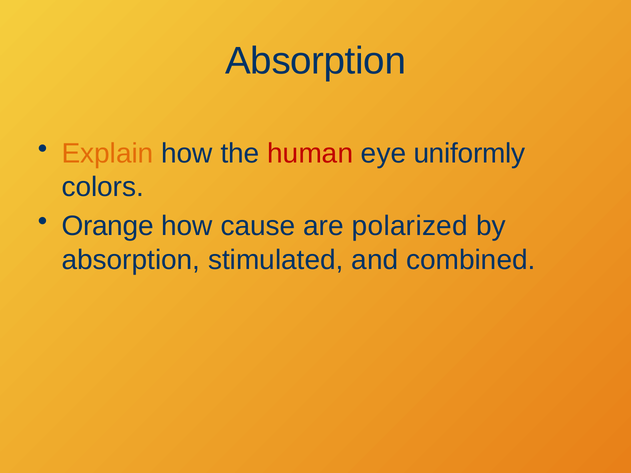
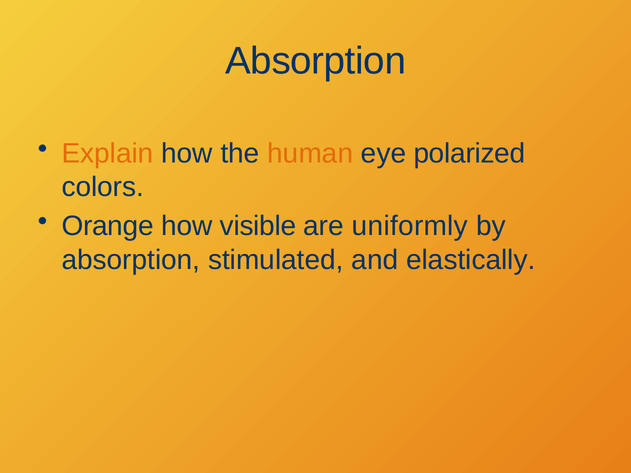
human colour: red -> orange
uniformly: uniformly -> polarized
cause: cause -> visible
polarized: polarized -> uniformly
combined: combined -> elastically
